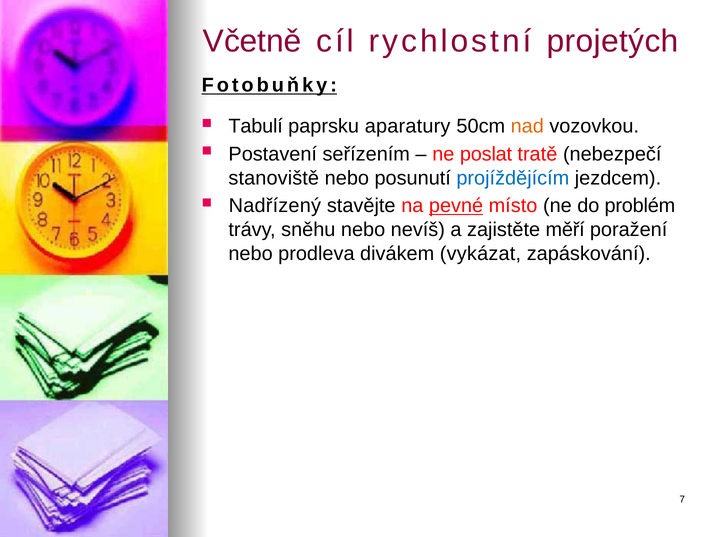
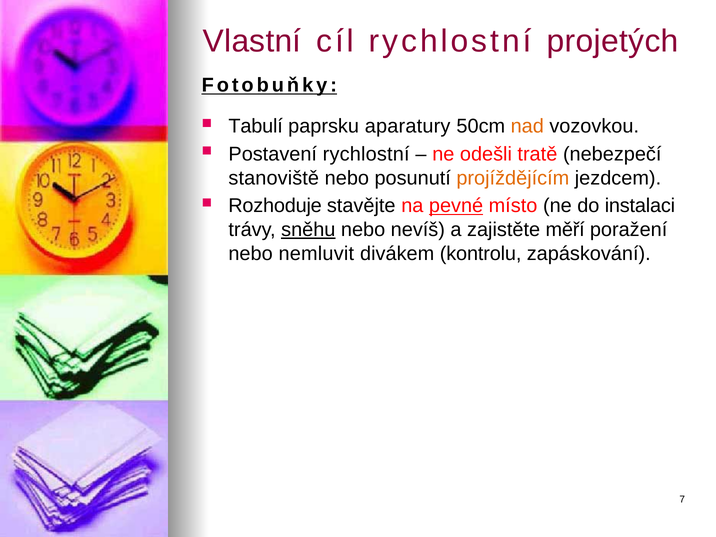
Včetně: Včetně -> Vlastní
Postavení seřízením: seřízením -> rychlostní
poslat: poslat -> odešli
projíždějícím colour: blue -> orange
Nadřízený: Nadřízený -> Rozhoduje
problém: problém -> instalaci
sněhu underline: none -> present
prodleva: prodleva -> nemluvit
vykázat: vykázat -> kontrolu
